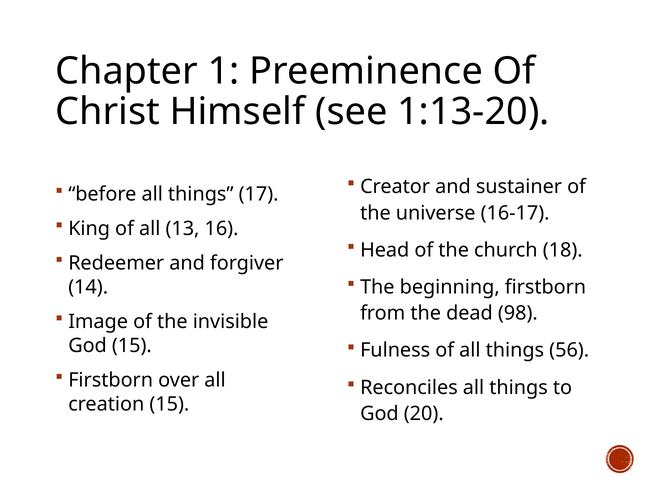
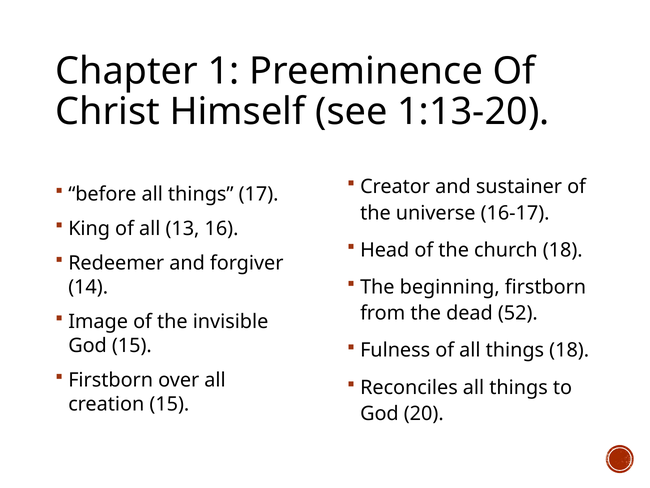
98: 98 -> 52
things 56: 56 -> 18
